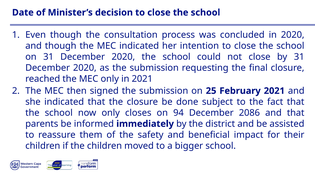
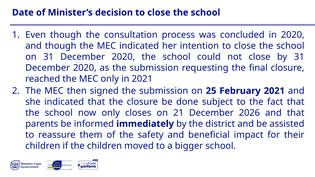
94: 94 -> 21
2086: 2086 -> 2026
